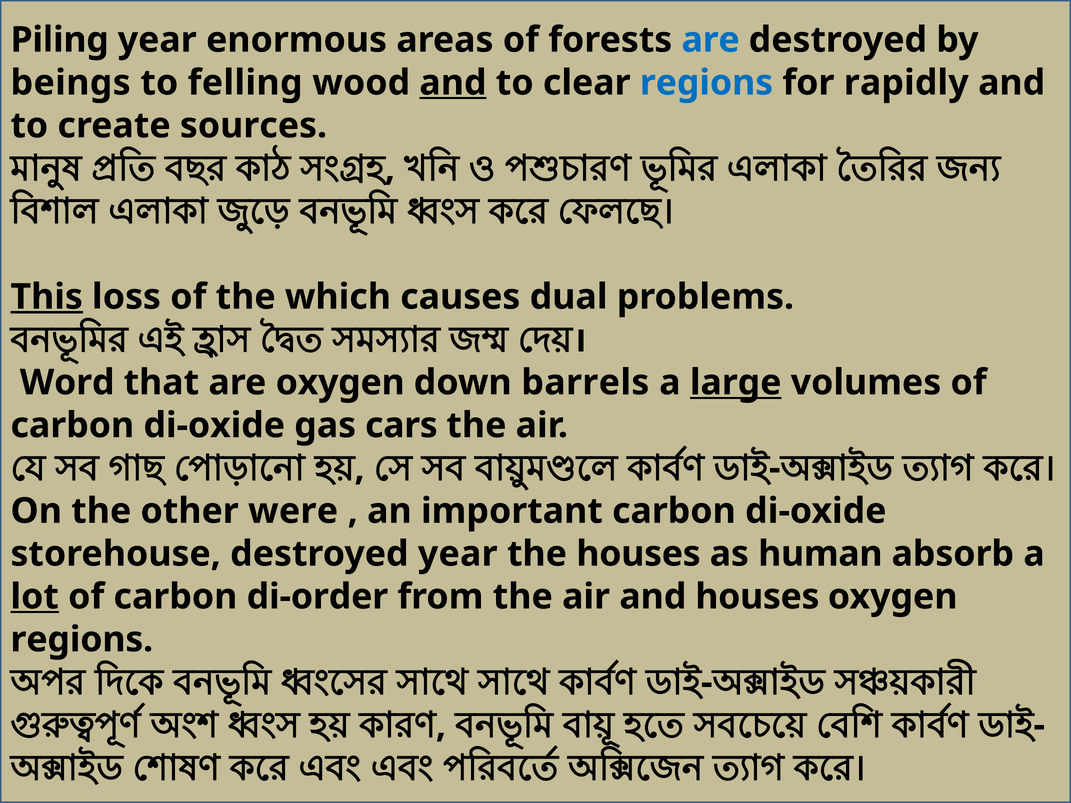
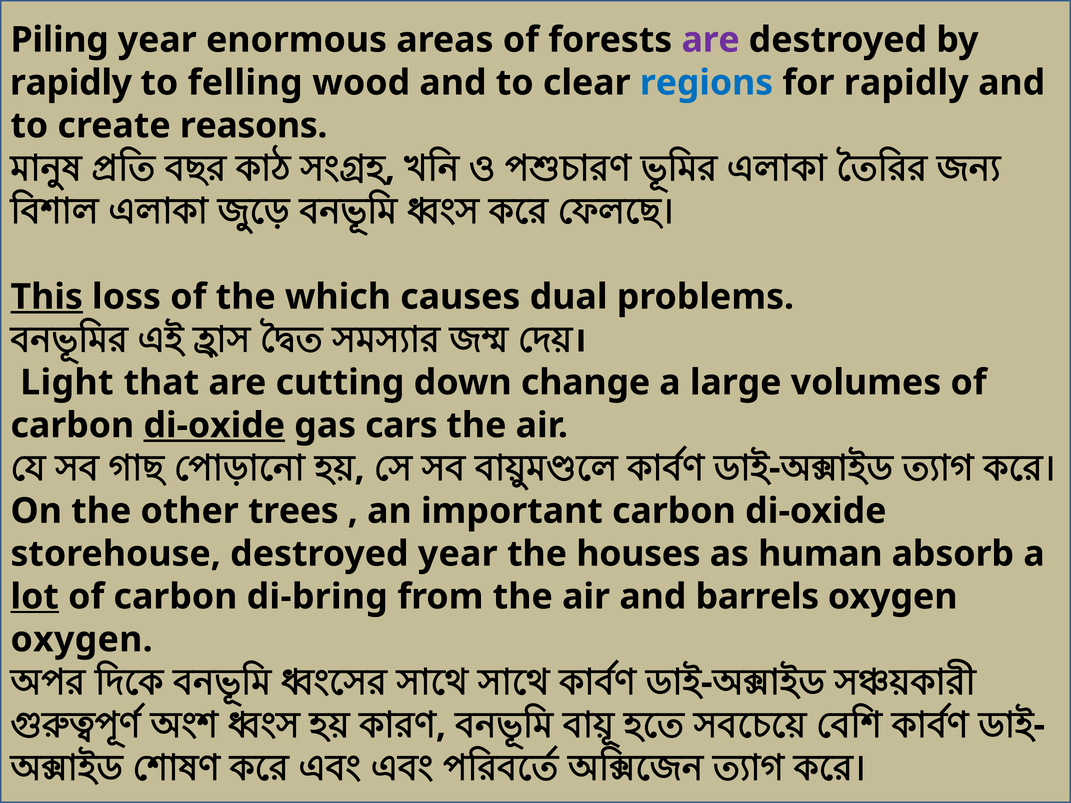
are at (711, 40) colour: blue -> purple
beings at (71, 83): beings -> rapidly
and at (453, 83) underline: present -> none
sources: sources -> reasons
Word: Word -> Light
are oxygen: oxygen -> cutting
barrels: barrels -> change
large underline: present -> none
di-oxide at (214, 426) underline: none -> present
were: were -> trees
di-order: di-order -> di-bring
and houses: houses -> barrels
regions at (82, 640): regions -> oxygen
